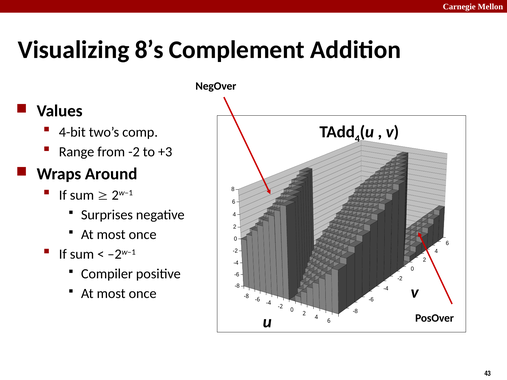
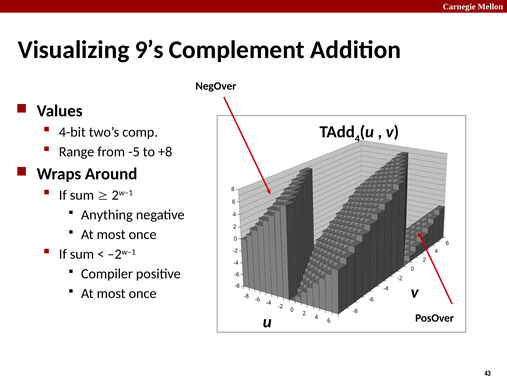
8’s: 8’s -> 9’s
from -2: -2 -> -5
+3: +3 -> +8
Surprises: Surprises -> Anything
